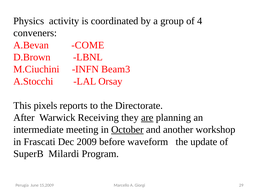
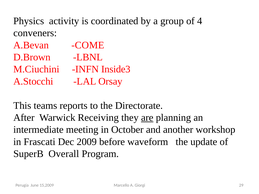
Beam3: Beam3 -> Inside3
pixels: pixels -> teams
October underline: present -> none
Milardi: Milardi -> Overall
